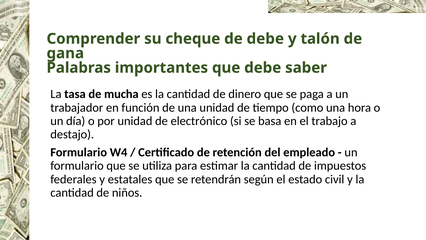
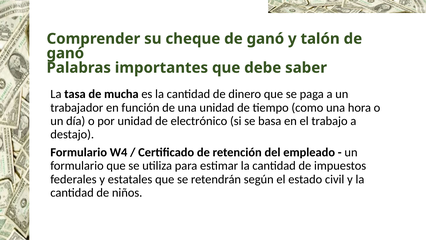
cheque de debe: debe -> ganó
gana at (65, 53): gana -> ganó
